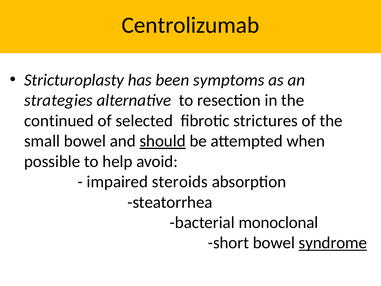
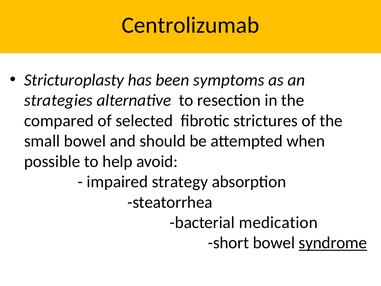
continued: continued -> compared
should underline: present -> none
steroids: steroids -> strategy
monoclonal: monoclonal -> medication
